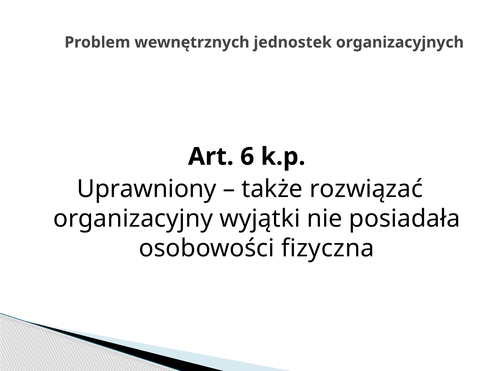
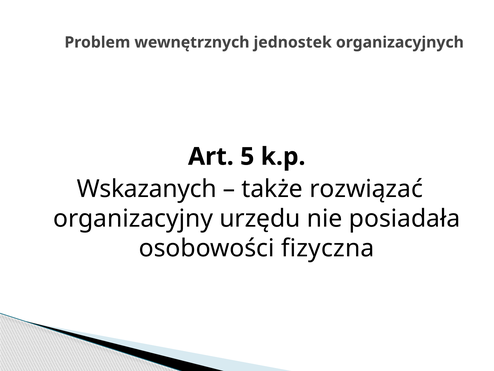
6: 6 -> 5
Uprawniony: Uprawniony -> Wskazanych
wyjątki: wyjątki -> urzędu
